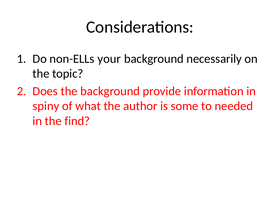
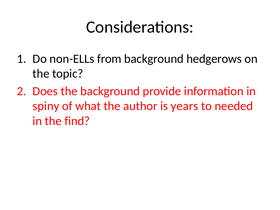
your: your -> from
necessarily: necessarily -> hedgerows
some: some -> years
